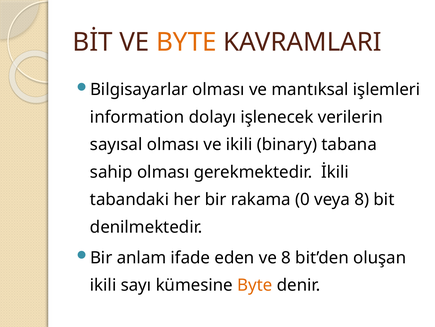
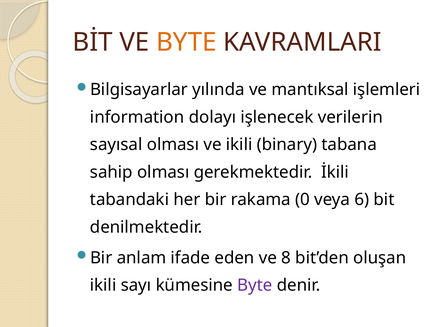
Bilgisayarlar olması: olması -> yılında
veya 8: 8 -> 6
Byte at (255, 285) colour: orange -> purple
